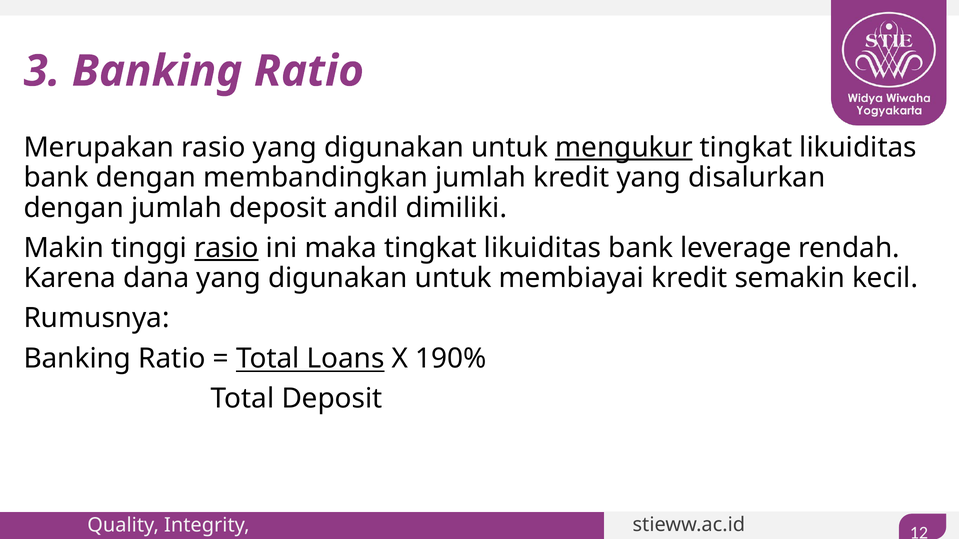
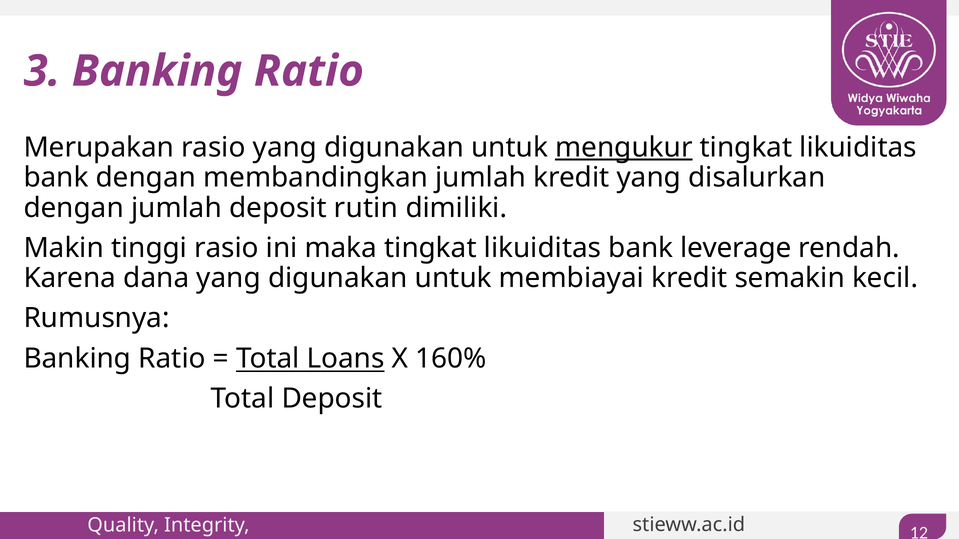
andil: andil -> rutin
rasio at (227, 248) underline: present -> none
190%: 190% -> 160%
